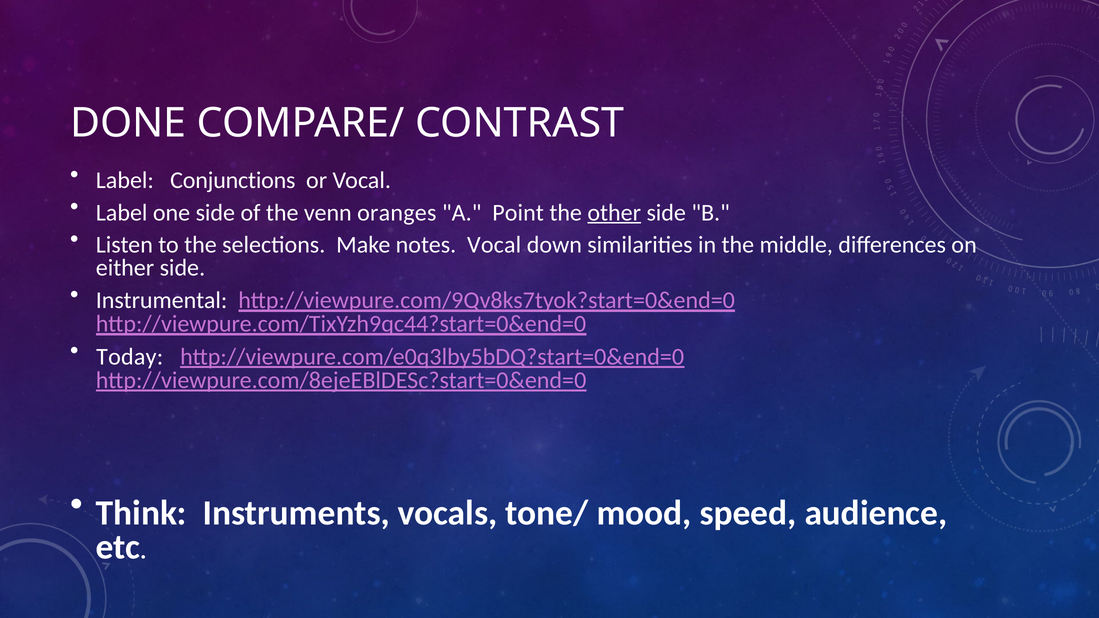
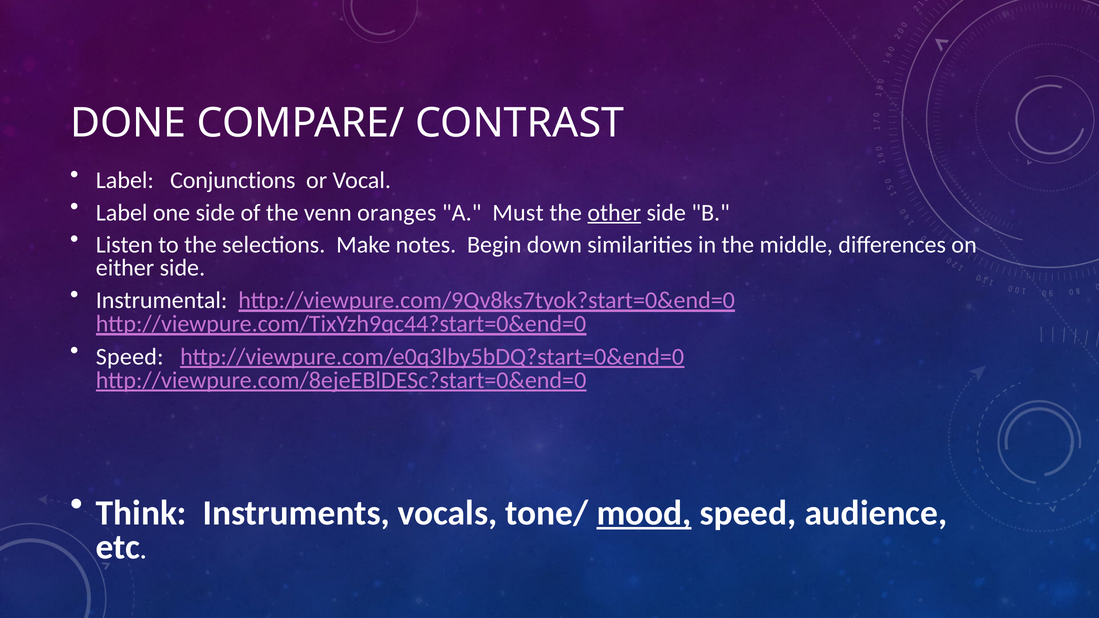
Point: Point -> Must
notes Vocal: Vocal -> Begin
Today at (130, 357): Today -> Speed
mood underline: none -> present
